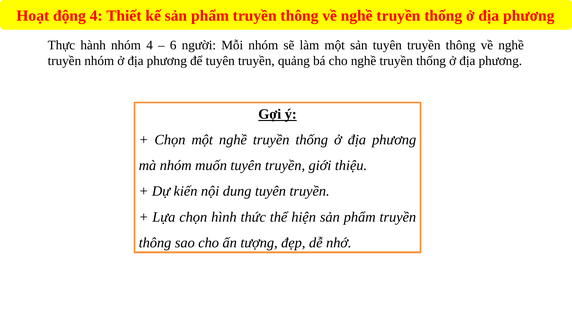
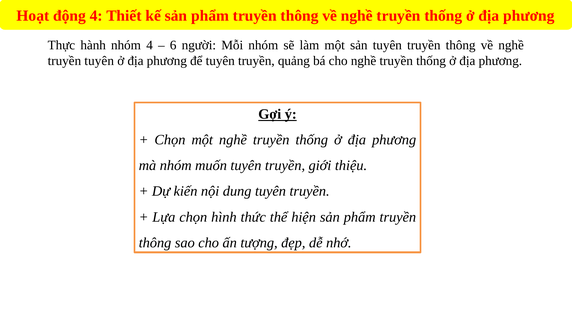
truyền nhóm: nhóm -> tuyên
